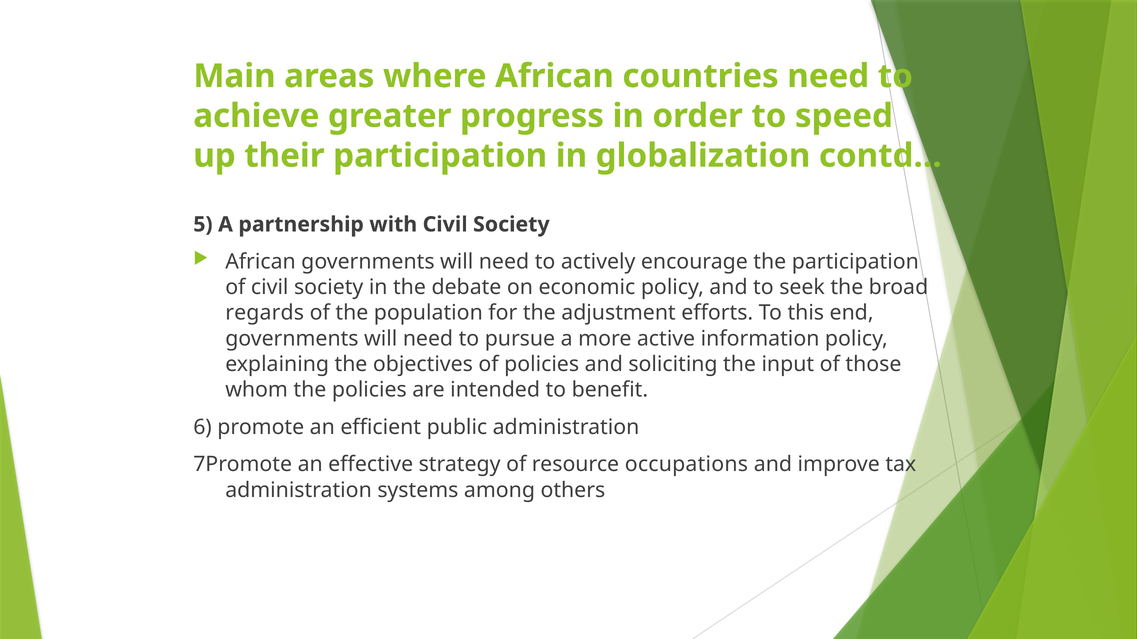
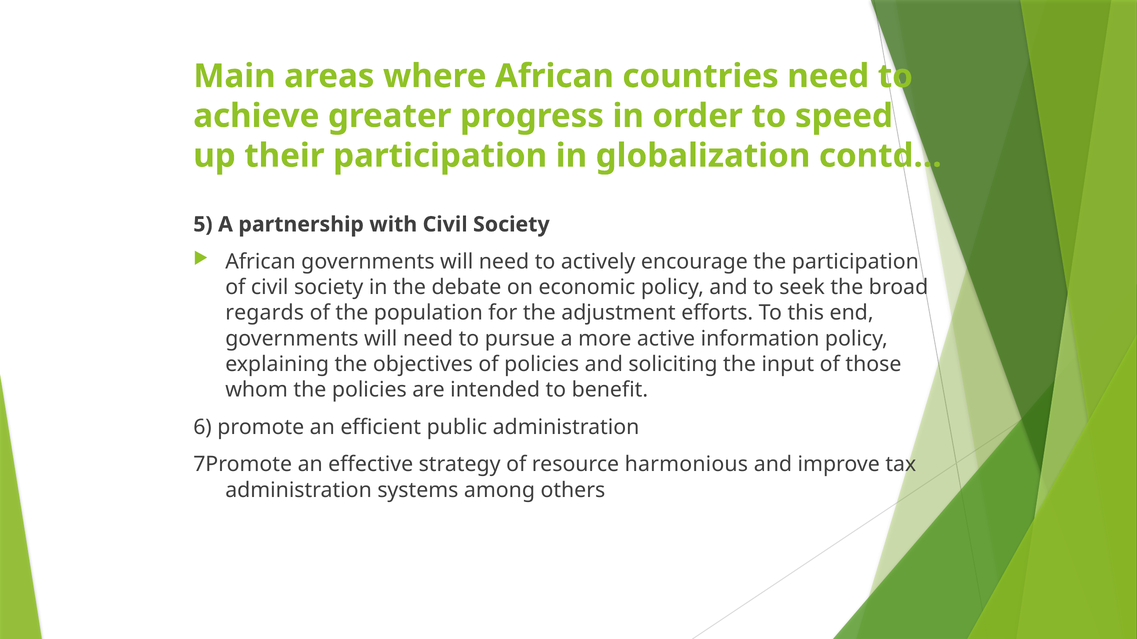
occupations: occupations -> harmonious
